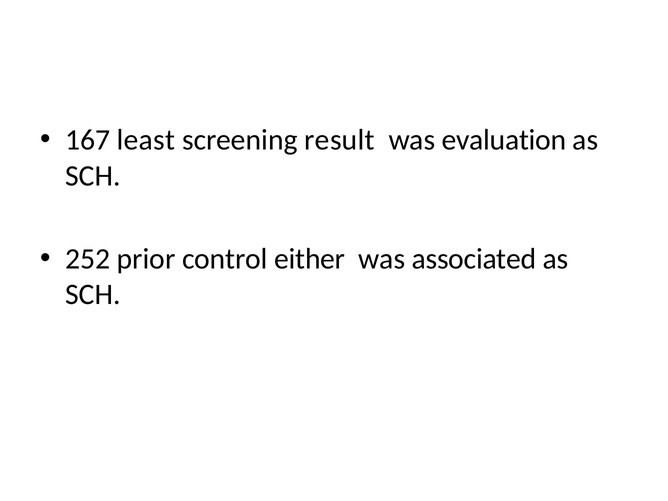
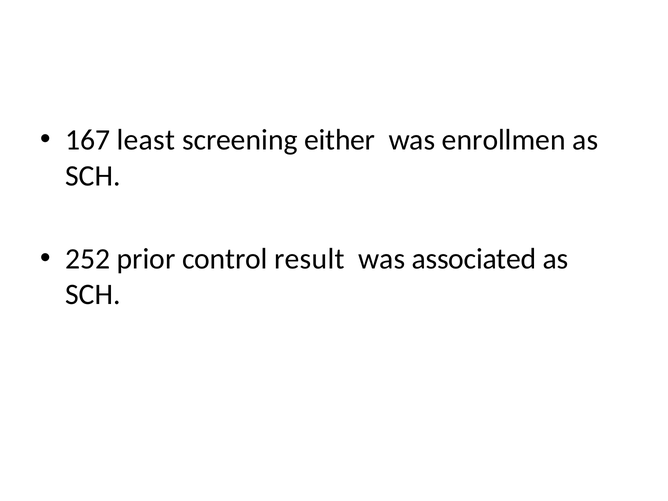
result: result -> either
evaluation: evaluation -> enrollmen
either: either -> result
